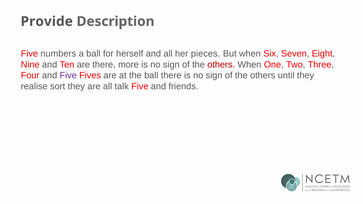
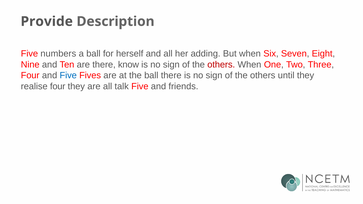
pieces: pieces -> adding
more: more -> know
Five at (68, 76) colour: purple -> blue
realise sort: sort -> four
